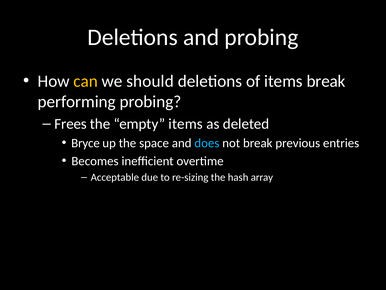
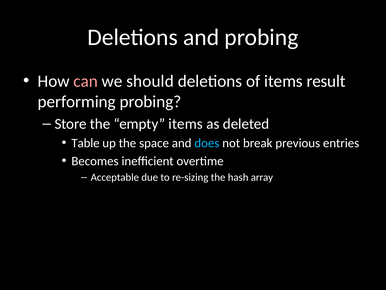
can colour: yellow -> pink
items break: break -> result
Frees: Frees -> Store
Bryce: Bryce -> Table
